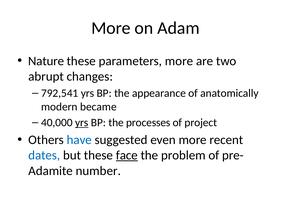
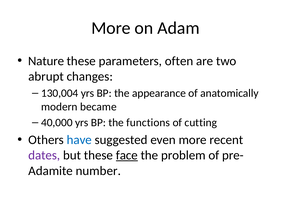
parameters more: more -> often
792,541: 792,541 -> 130,004
yrs at (82, 123) underline: present -> none
processes: processes -> functions
project: project -> cutting
dates colour: blue -> purple
